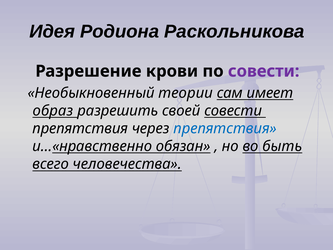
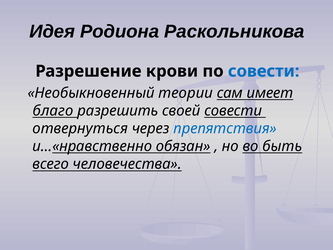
совести at (264, 71) colour: purple -> blue
образ: образ -> благо
препятствия at (80, 128): препятствия -> отвернуться
